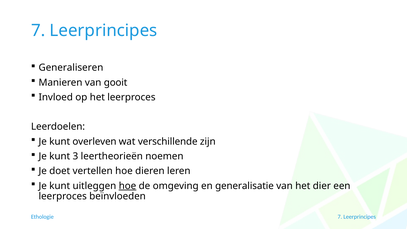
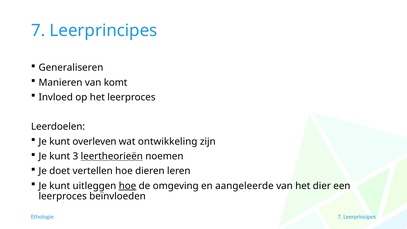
gooit: gooit -> komt
verschillende: verschillende -> ontwikkeling
leertheorieën underline: none -> present
generalisatie: generalisatie -> aangeleerde
